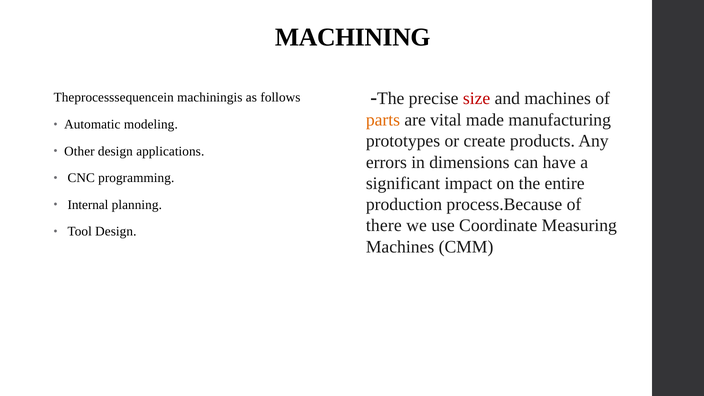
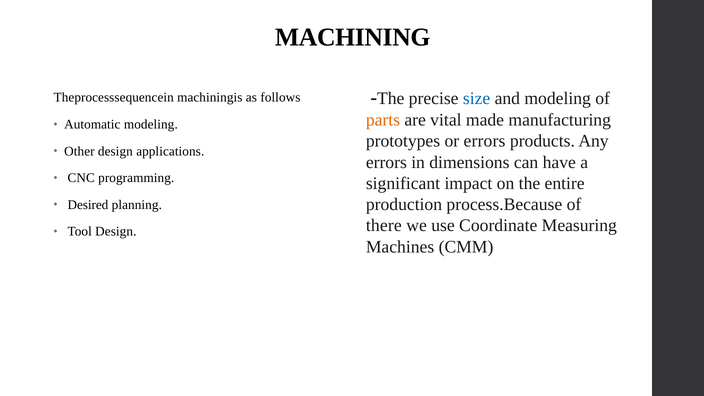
size colour: red -> blue
and machines: machines -> modeling
or create: create -> errors
Internal: Internal -> Desired
